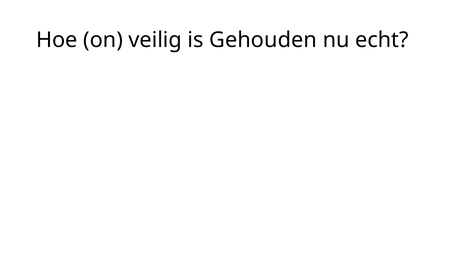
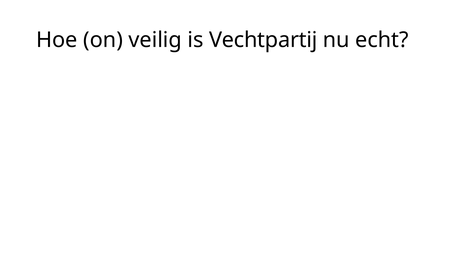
Gehouden: Gehouden -> Vechtpartij
